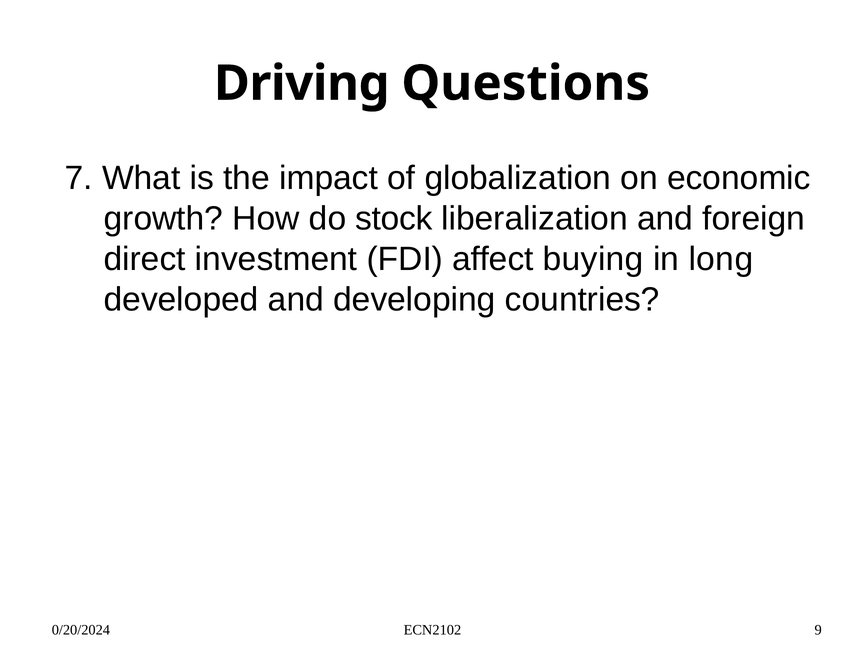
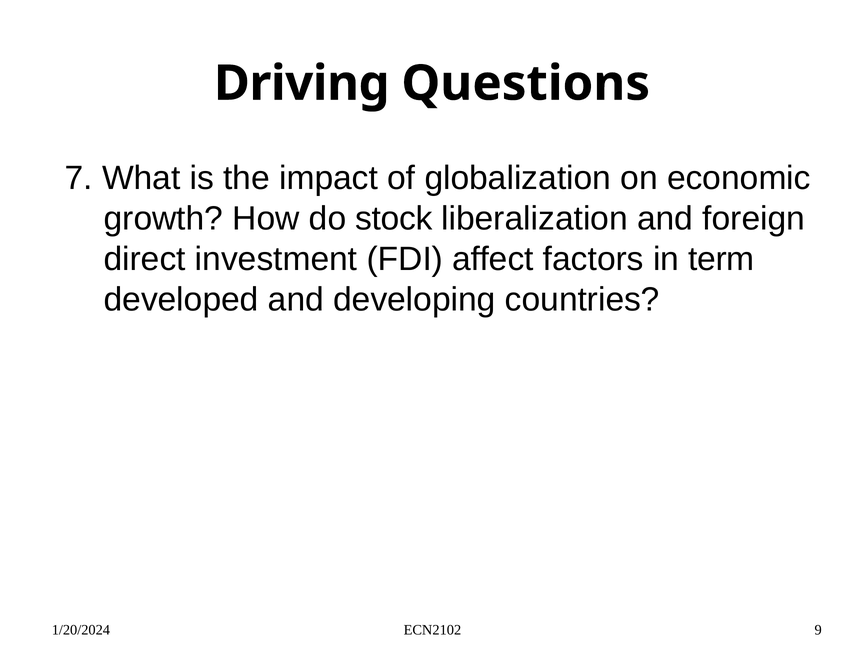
buying: buying -> factors
long: long -> term
0/20/2024: 0/20/2024 -> 1/20/2024
